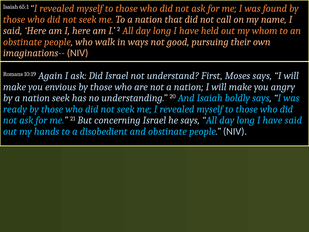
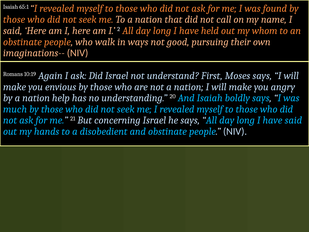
nation seek: seek -> help
ready: ready -> much
